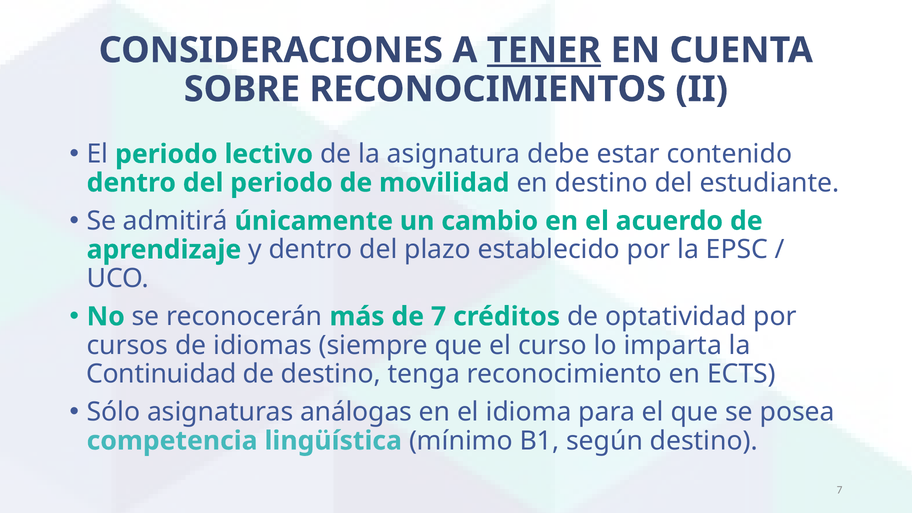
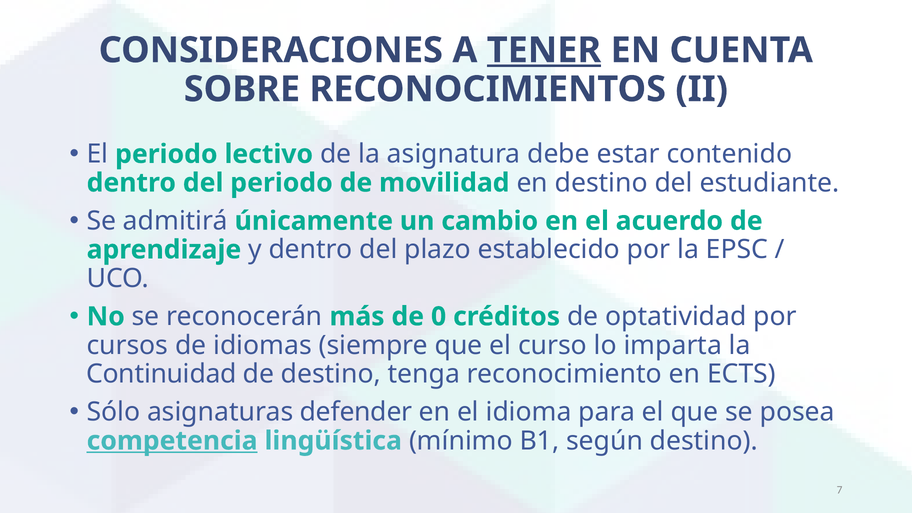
de 7: 7 -> 0
análogas: análogas -> defender
competencia underline: none -> present
